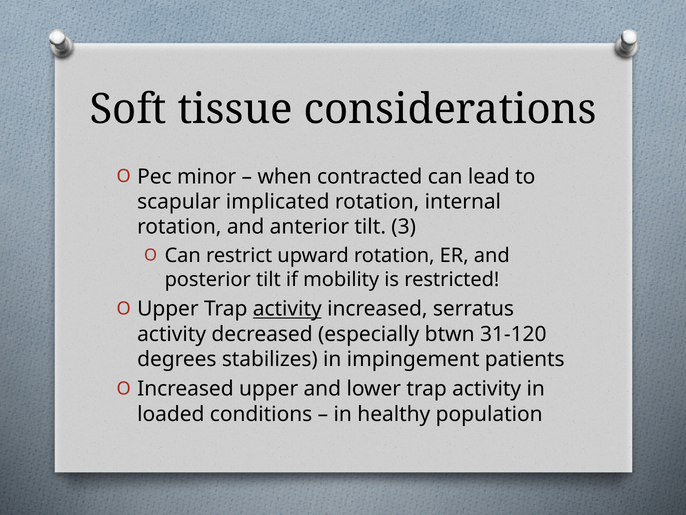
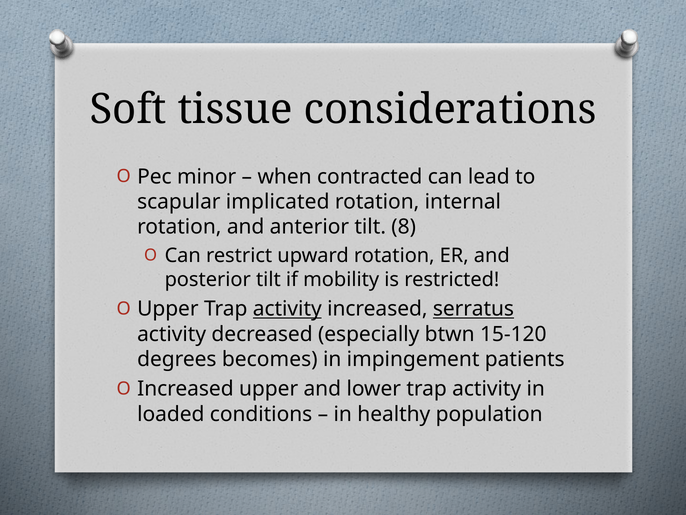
3: 3 -> 8
serratus underline: none -> present
31-120: 31-120 -> 15-120
stabilizes: stabilizes -> becomes
